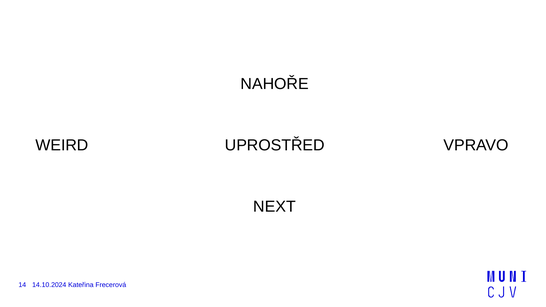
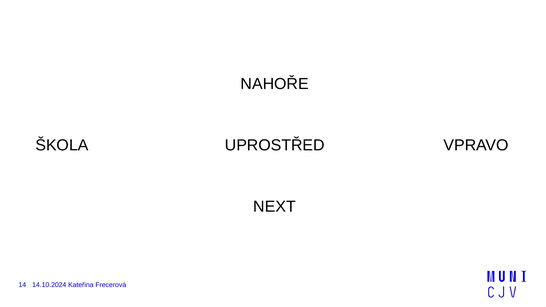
WEIRD: WEIRD -> ŠKOLA
